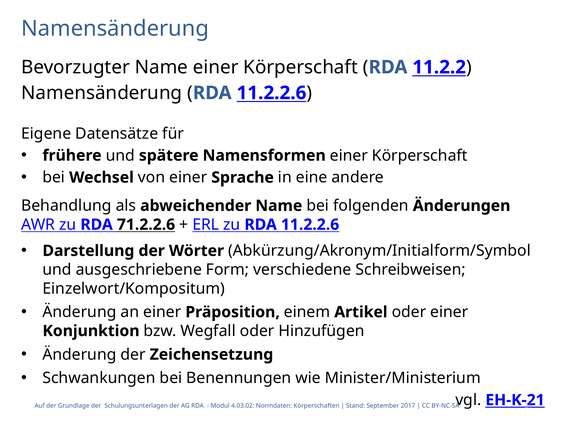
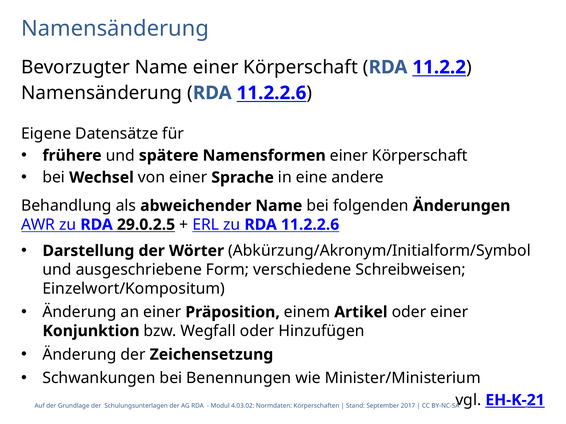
71.2.2.6: 71.2.2.6 -> 29.0.2.5
